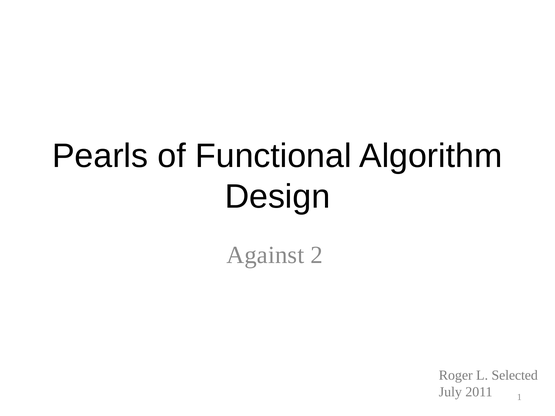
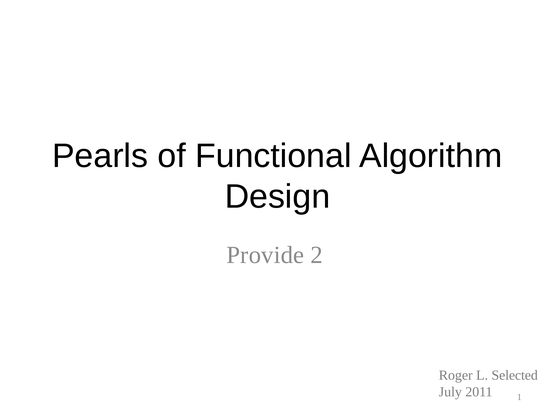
Against: Against -> Provide
